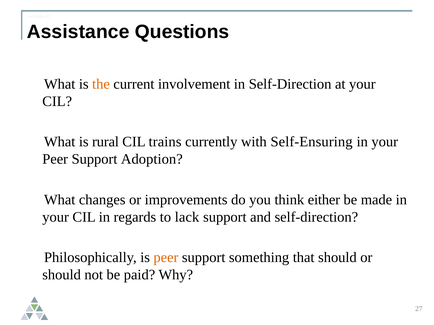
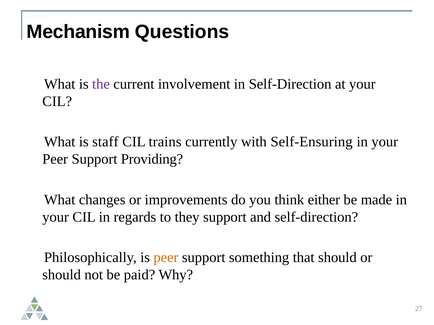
Assistance: Assistance -> Mechanism
the colour: orange -> purple
rural: rural -> staff
Adoption: Adoption -> Providing
lack: lack -> they
